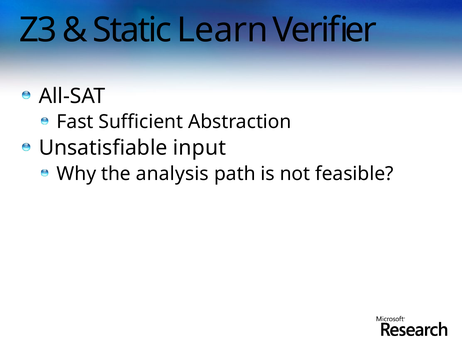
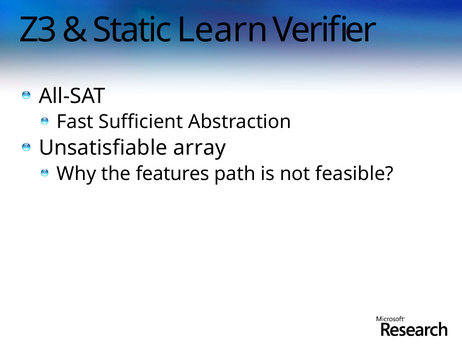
input: input -> array
analysis: analysis -> features
